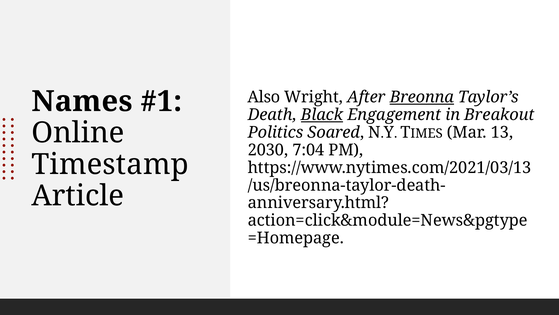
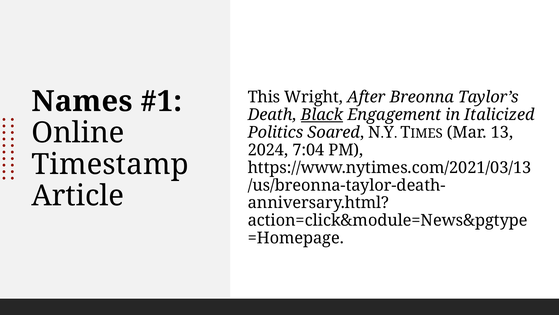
Also: Also -> This
Breonna underline: present -> none
Breakout: Breakout -> Italicized
2030: 2030 -> 2024
